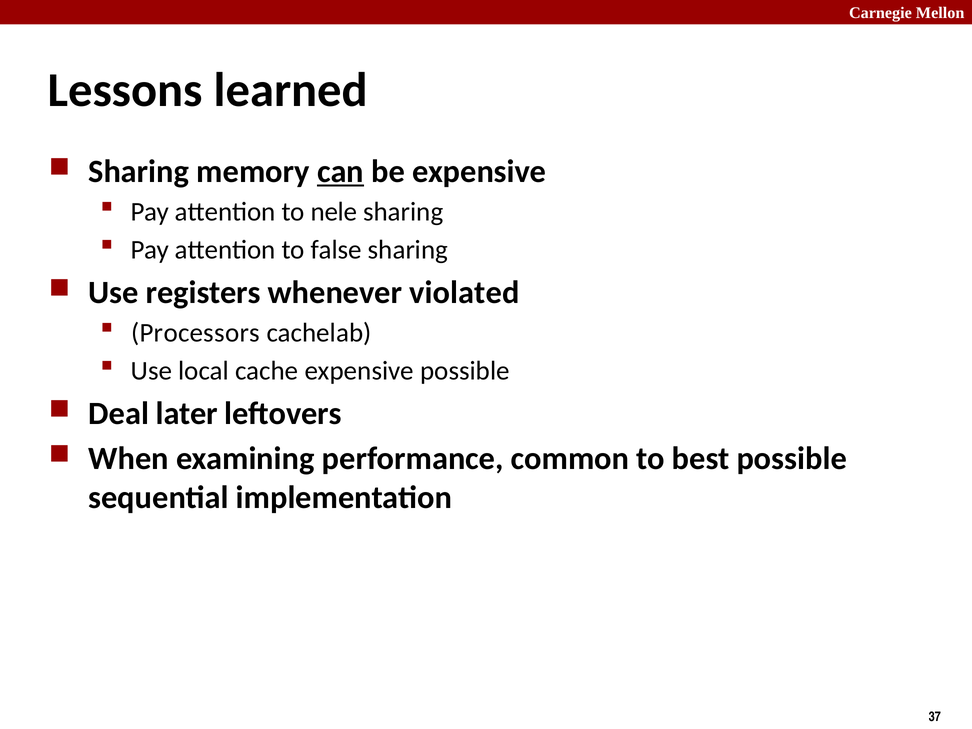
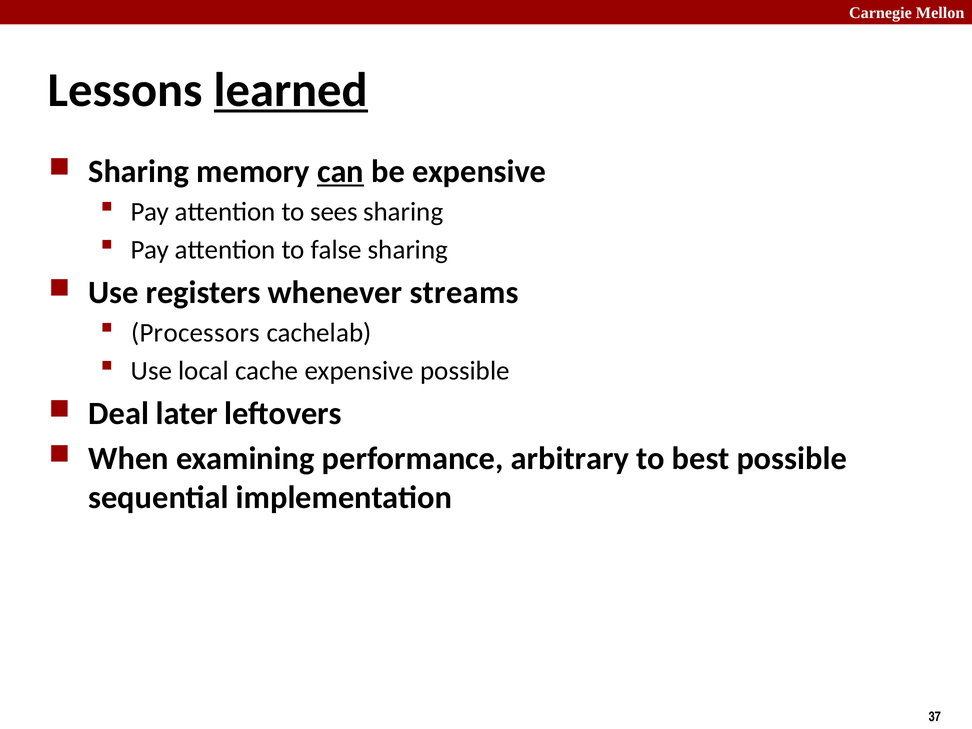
learned underline: none -> present
nele: nele -> sees
violated: violated -> streams
common: common -> arbitrary
